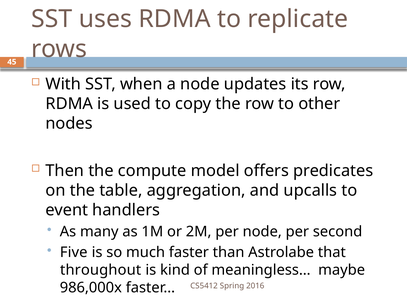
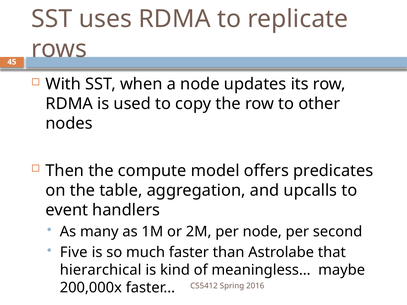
throughout: throughout -> hierarchical
986,000x: 986,000x -> 200,000x
